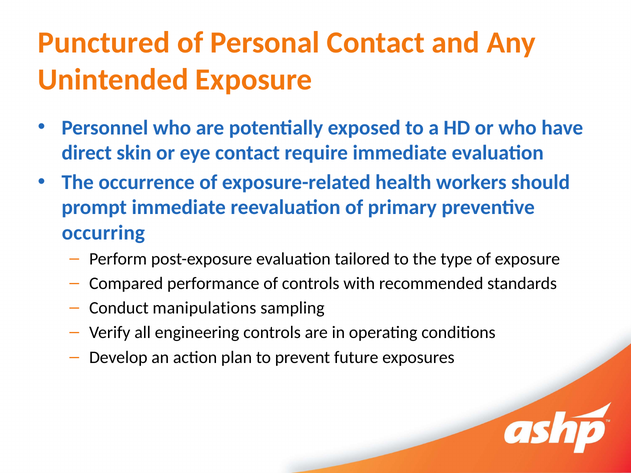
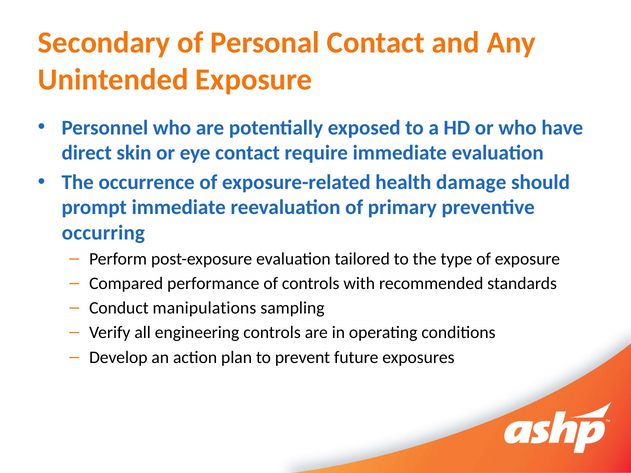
Punctured: Punctured -> Secondary
workers: workers -> damage
